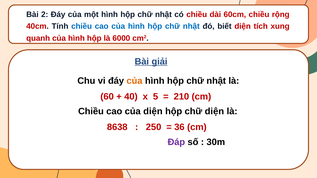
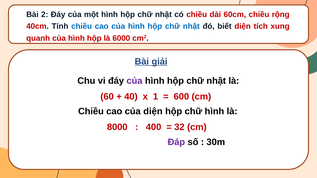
của at (134, 81) colour: orange -> purple
5: 5 -> 1
210: 210 -> 600
chữ diện: diện -> hình
8638: 8638 -> 8000
250: 250 -> 400
36: 36 -> 32
